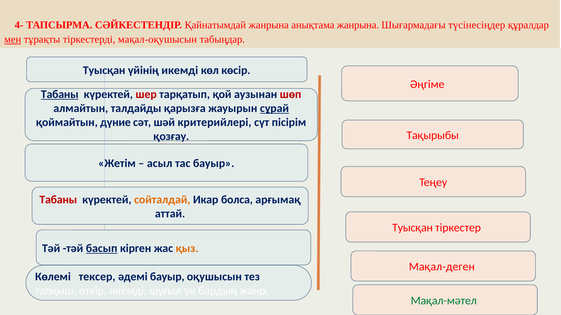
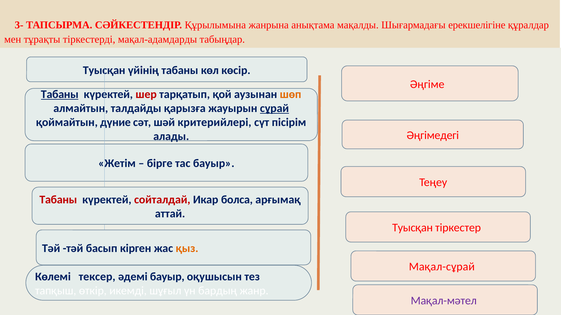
4-: 4- -> 3-
Қайнатымдай: Қайнатымдай -> Құрылымына
анықтама жанрына: жанрына -> мақалды
түсінесіңдер: түсінесіңдер -> ерекшелігіне
мен underline: present -> none
мақал-оқушысын: мақал-оқушысын -> мақал-адамдарды
үйінің икемді: икемді -> табаны
шөп colour: red -> orange
Тақырыбы: Тақырыбы -> Әңгімедегі
қозғау: қозғау -> алады
асыл: асыл -> бірге
сойталдай colour: orange -> red
басып underline: present -> none
Мақал-деген: Мақал-деген -> Мақал-сұрай
Мақал-мәтел colour: green -> purple
